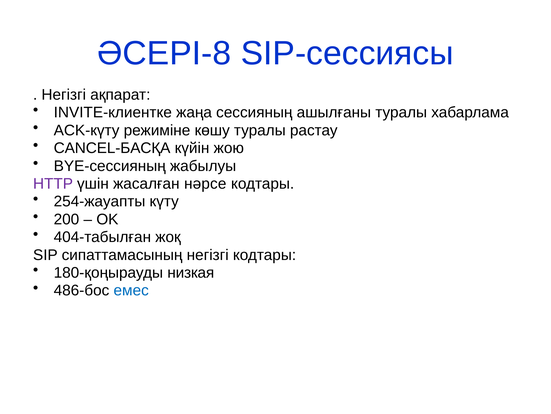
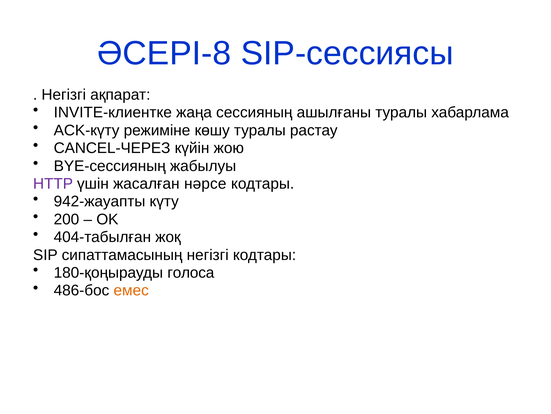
CANCEL-БАСҚА: CANCEL-БАСҚА -> CANCEL-ЧЕРЕЗ
254-жауапты: 254-жауапты -> 942-жауапты
низкая: низкая -> голоса
емес colour: blue -> orange
